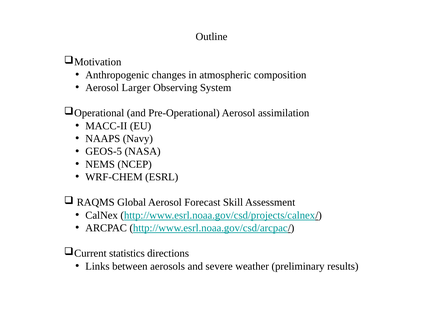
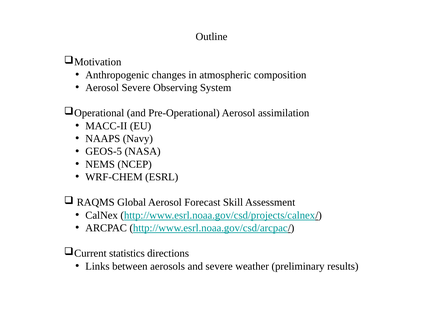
Aerosol Larger: Larger -> Severe
